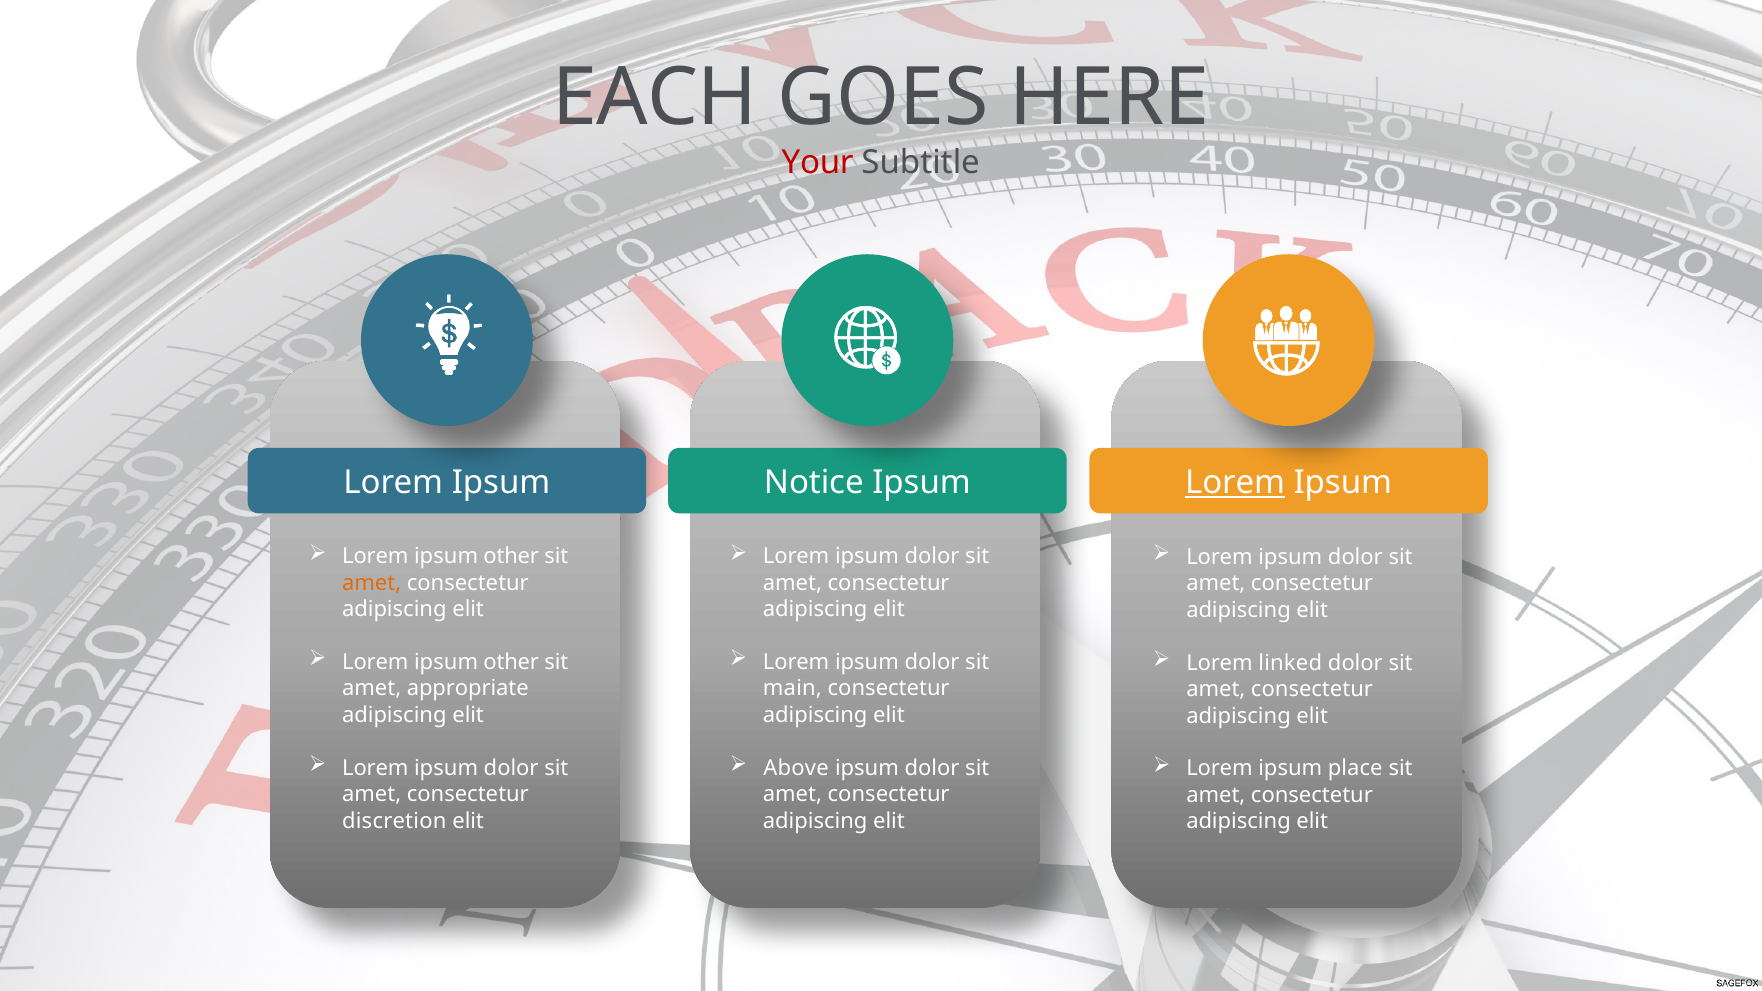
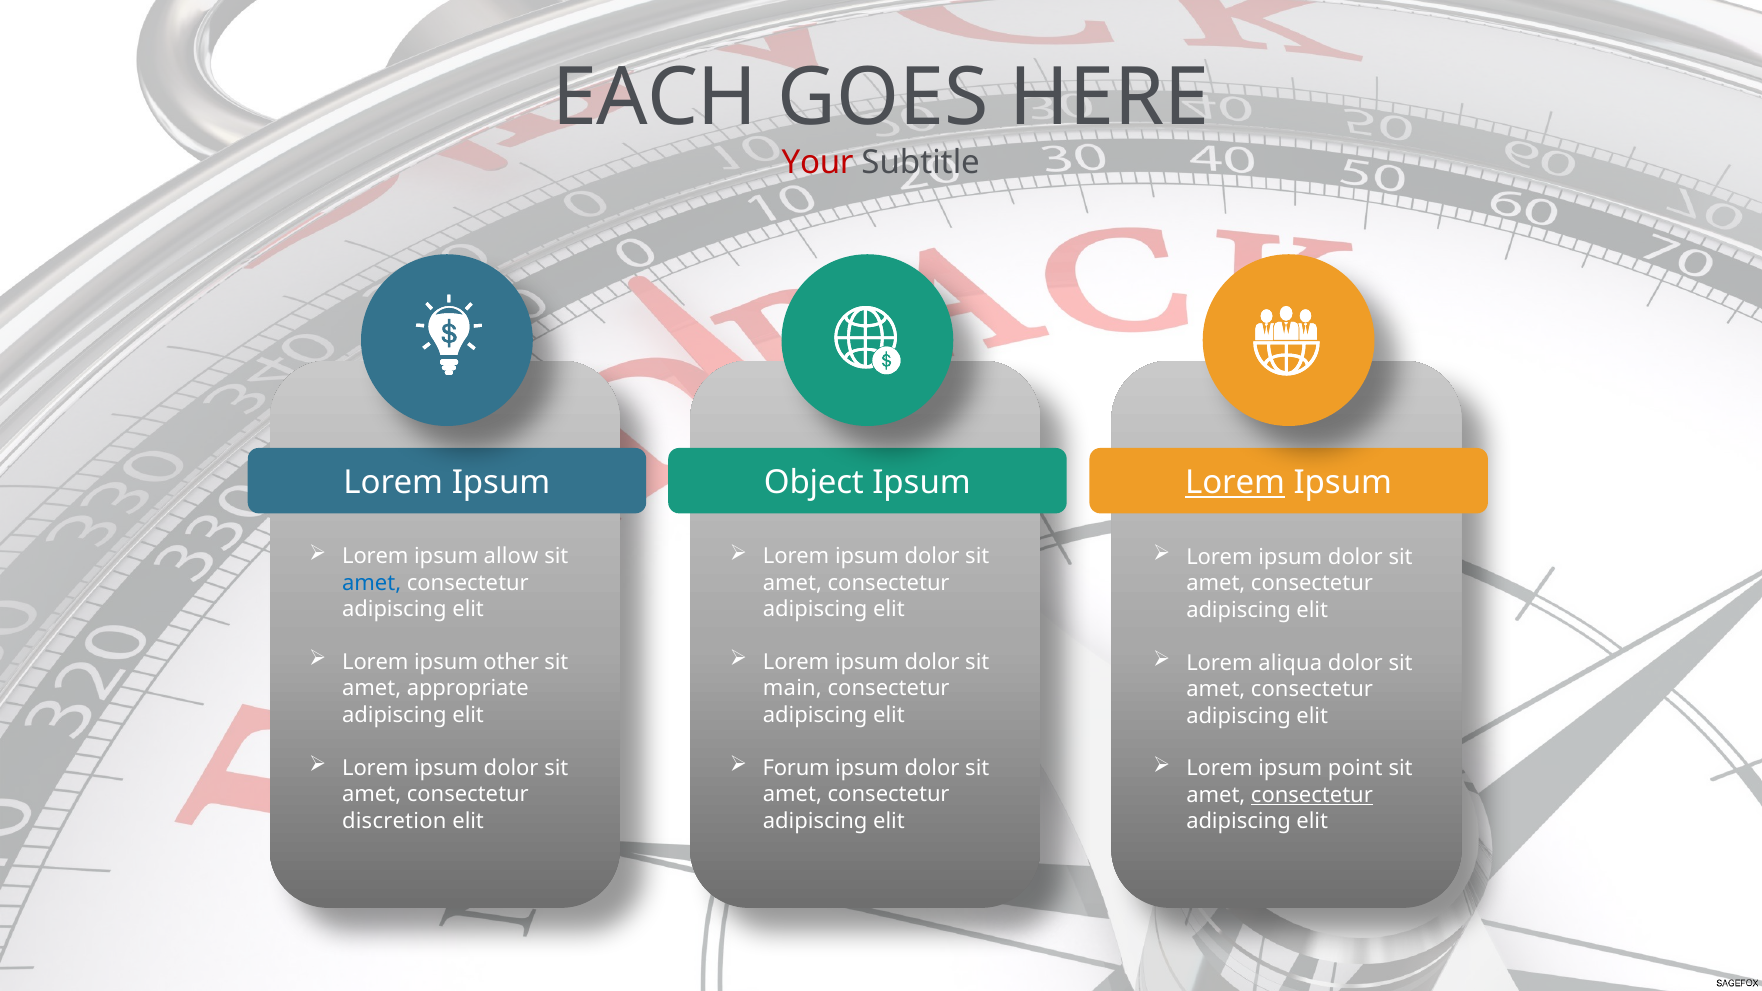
Notice: Notice -> Object
other at (511, 557): other -> allow
amet at (372, 583) colour: orange -> blue
linked: linked -> aliqua
Above: Above -> Forum
place: place -> point
consectetur at (1312, 795) underline: none -> present
